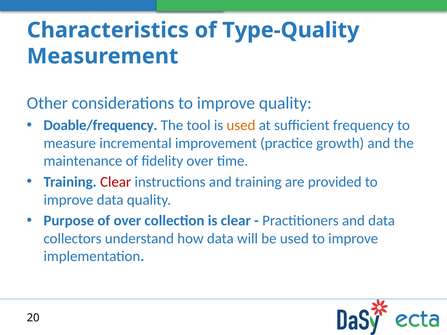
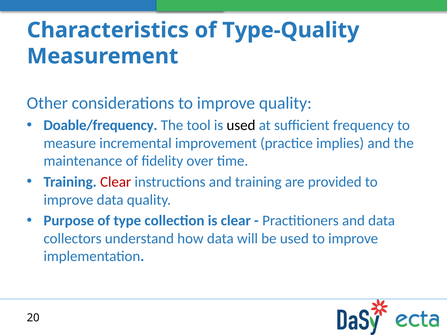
used at (241, 125) colour: orange -> black
growth: growth -> implies
of over: over -> type
